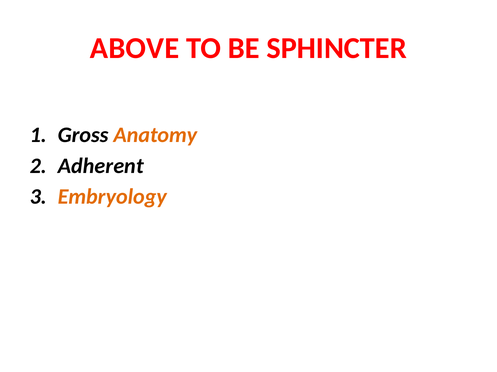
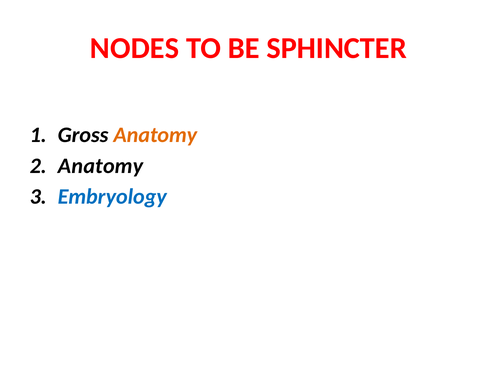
ABOVE: ABOVE -> NODES
Adherent at (101, 166): Adherent -> Anatomy
Embryology colour: orange -> blue
